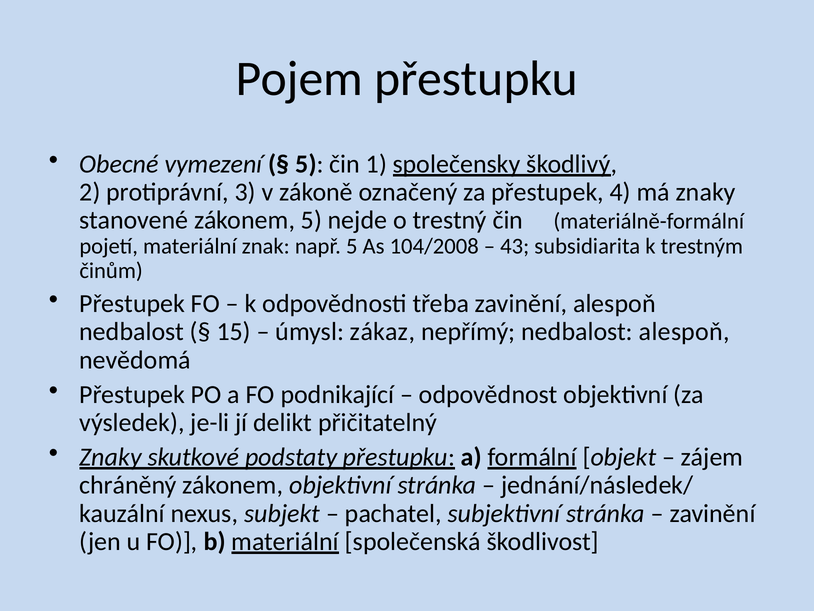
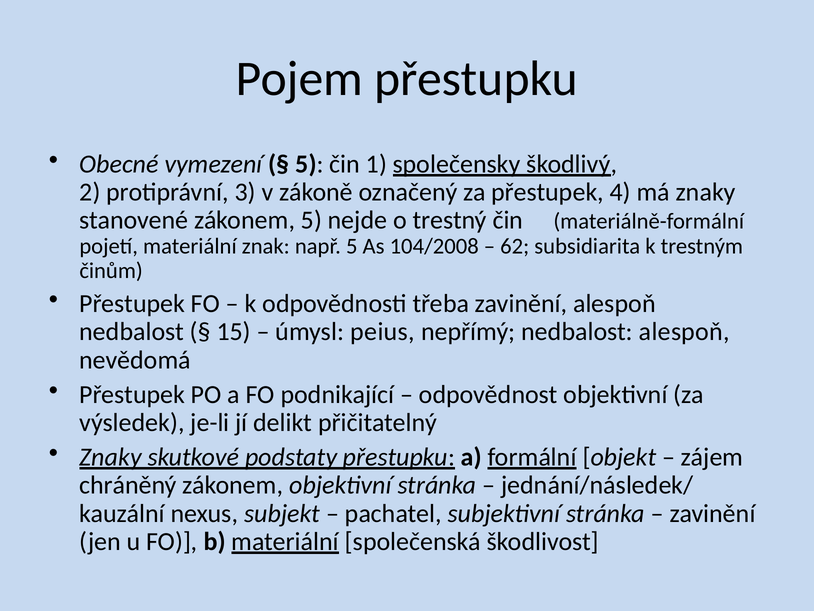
43: 43 -> 62
zákaz: zákaz -> peius
